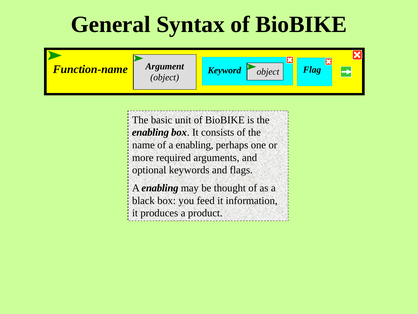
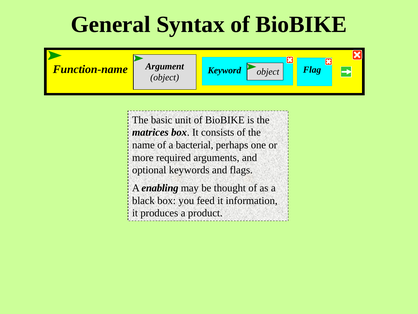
enabling at (150, 132): enabling -> matrices
of a enabling: enabling -> bacterial
